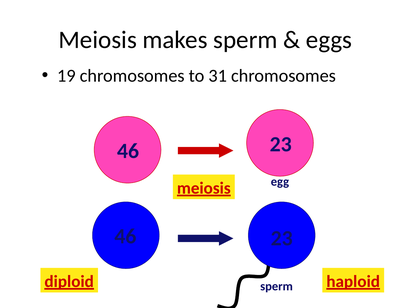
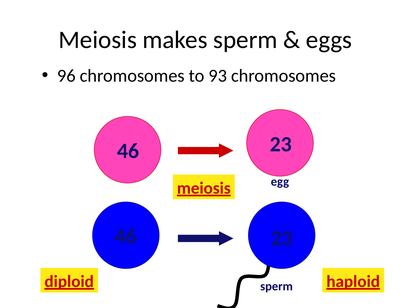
19: 19 -> 96
31: 31 -> 93
